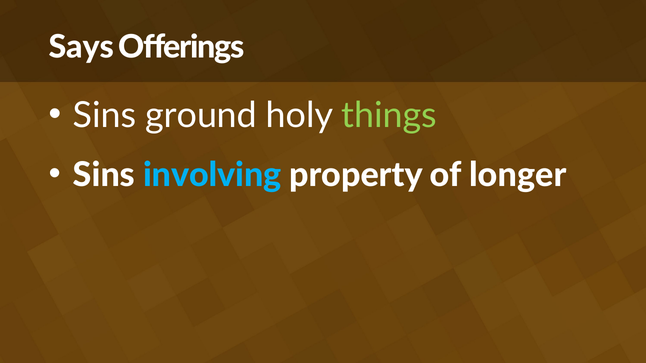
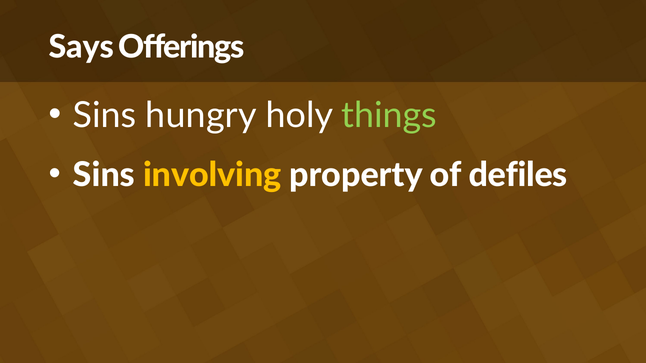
ground: ground -> hungry
involving colour: light blue -> yellow
longer: longer -> defiles
